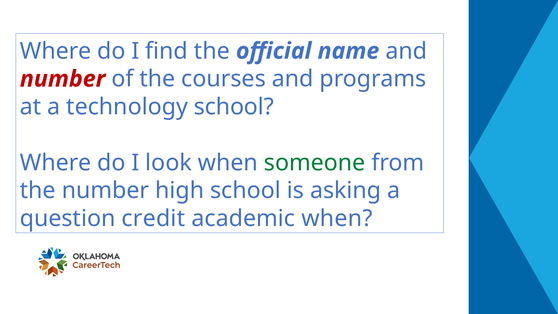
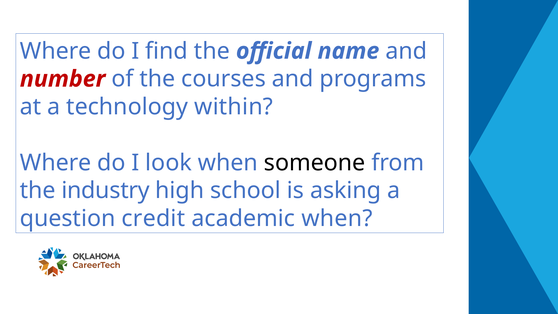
technology school: school -> within
someone colour: green -> black
the number: number -> industry
